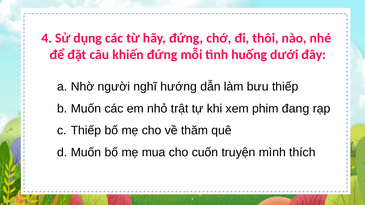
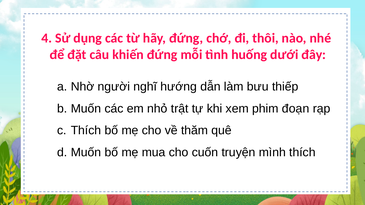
đang: đang -> đoạn
Thiếp at (86, 131): Thiếp -> Thích
